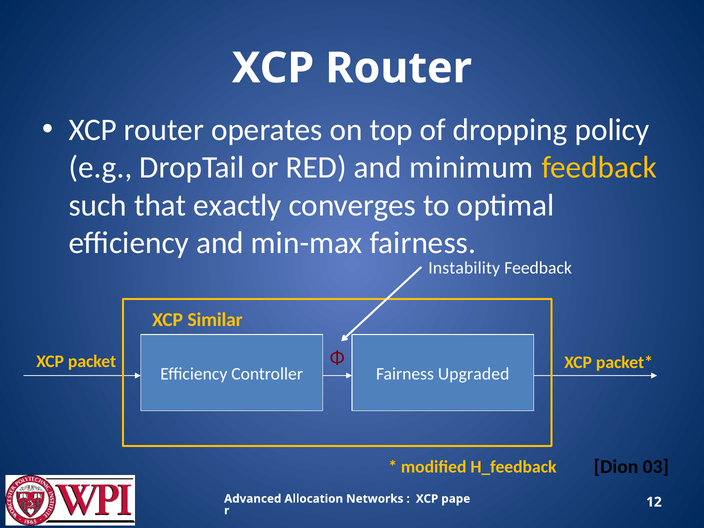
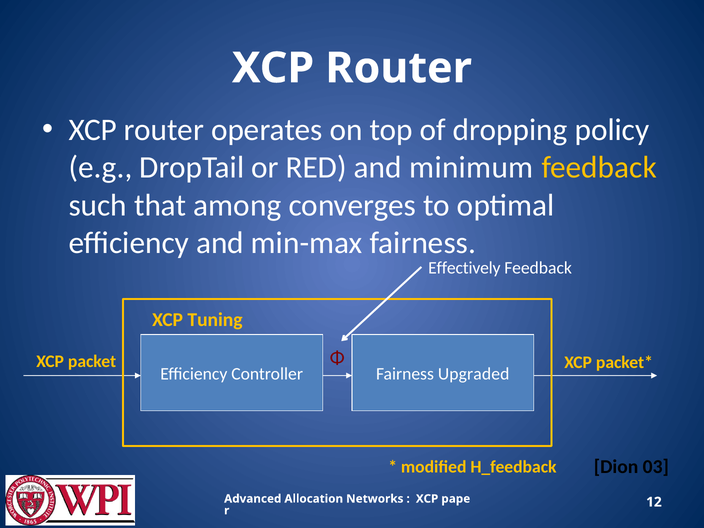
exactly: exactly -> among
Instability: Instability -> Effectively
Similar: Similar -> Tuning
